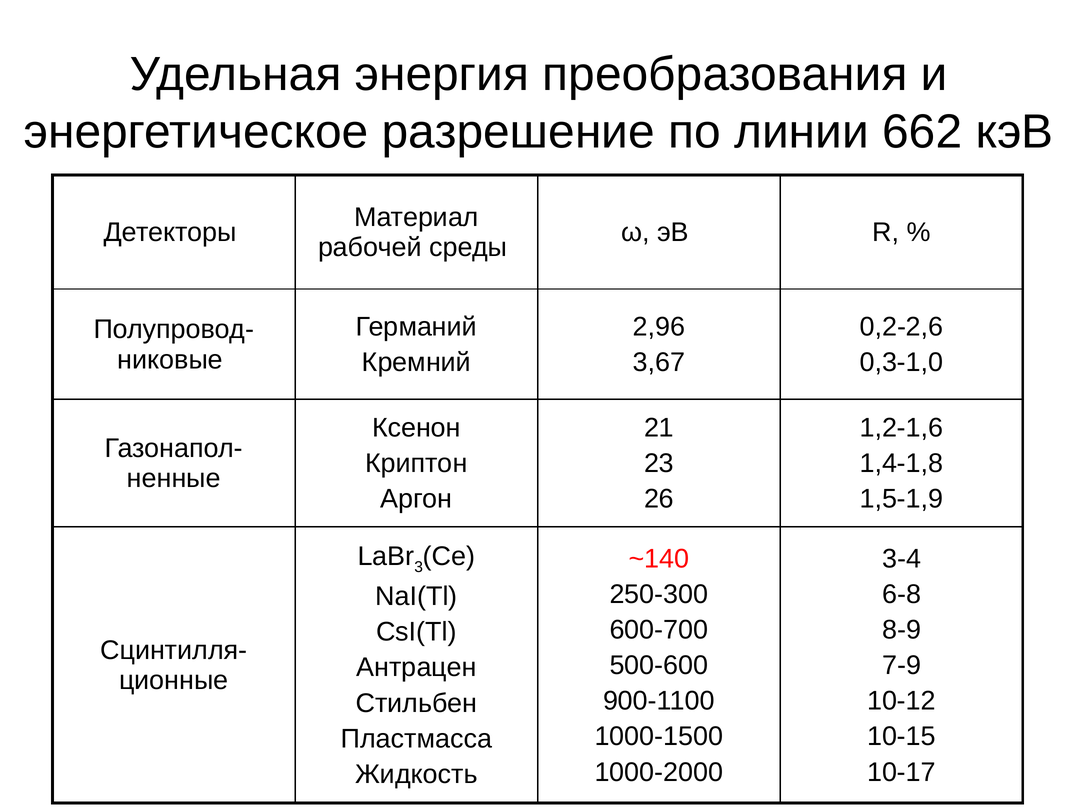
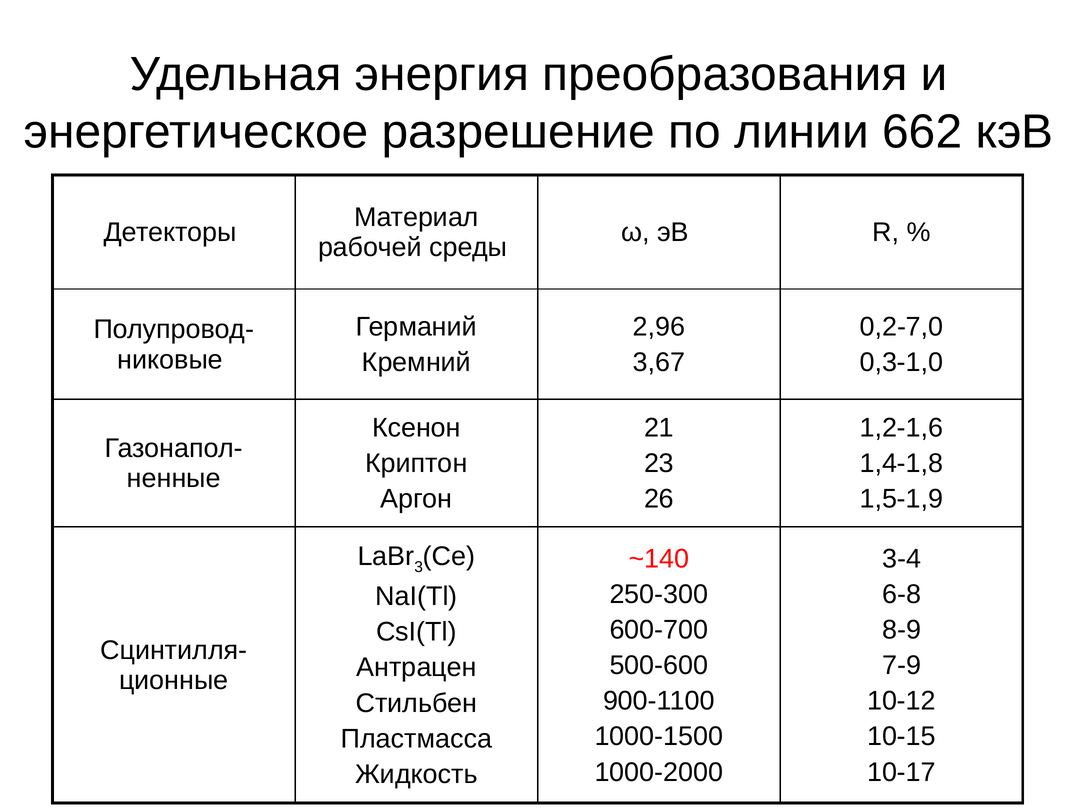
0,2-2,6: 0,2-2,6 -> 0,2-7,0
